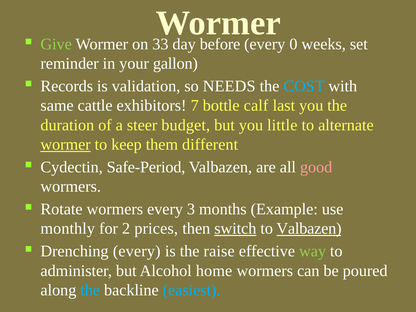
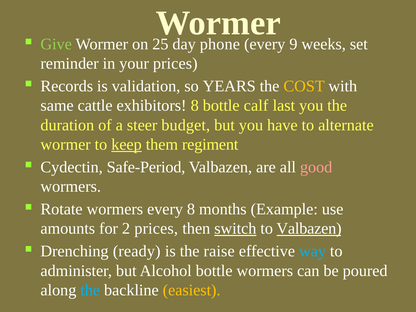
33: 33 -> 25
before: before -> phone
0: 0 -> 9
your gallon: gallon -> prices
NEEDS: NEEDS -> YEARS
COST colour: light blue -> yellow
exhibitors 7: 7 -> 8
little: little -> have
wormer at (66, 144) underline: present -> none
keep underline: none -> present
different: different -> regiment
every 3: 3 -> 8
monthly: monthly -> amounts
Drenching every: every -> ready
way colour: light green -> light blue
Alcohol home: home -> bottle
easiest colour: light blue -> yellow
